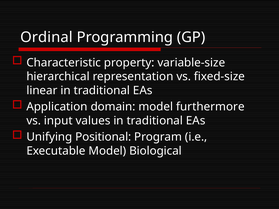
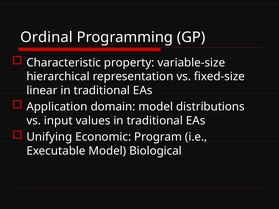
furthermore: furthermore -> distributions
Positional: Positional -> Economic
